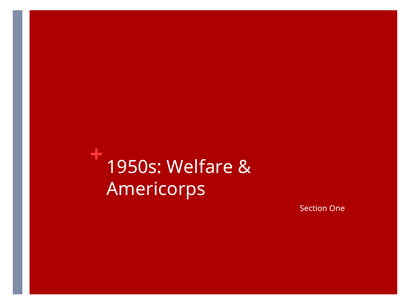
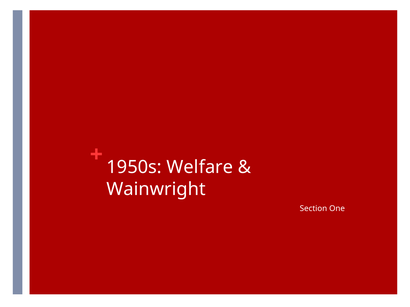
Americorps: Americorps -> Wainwright
